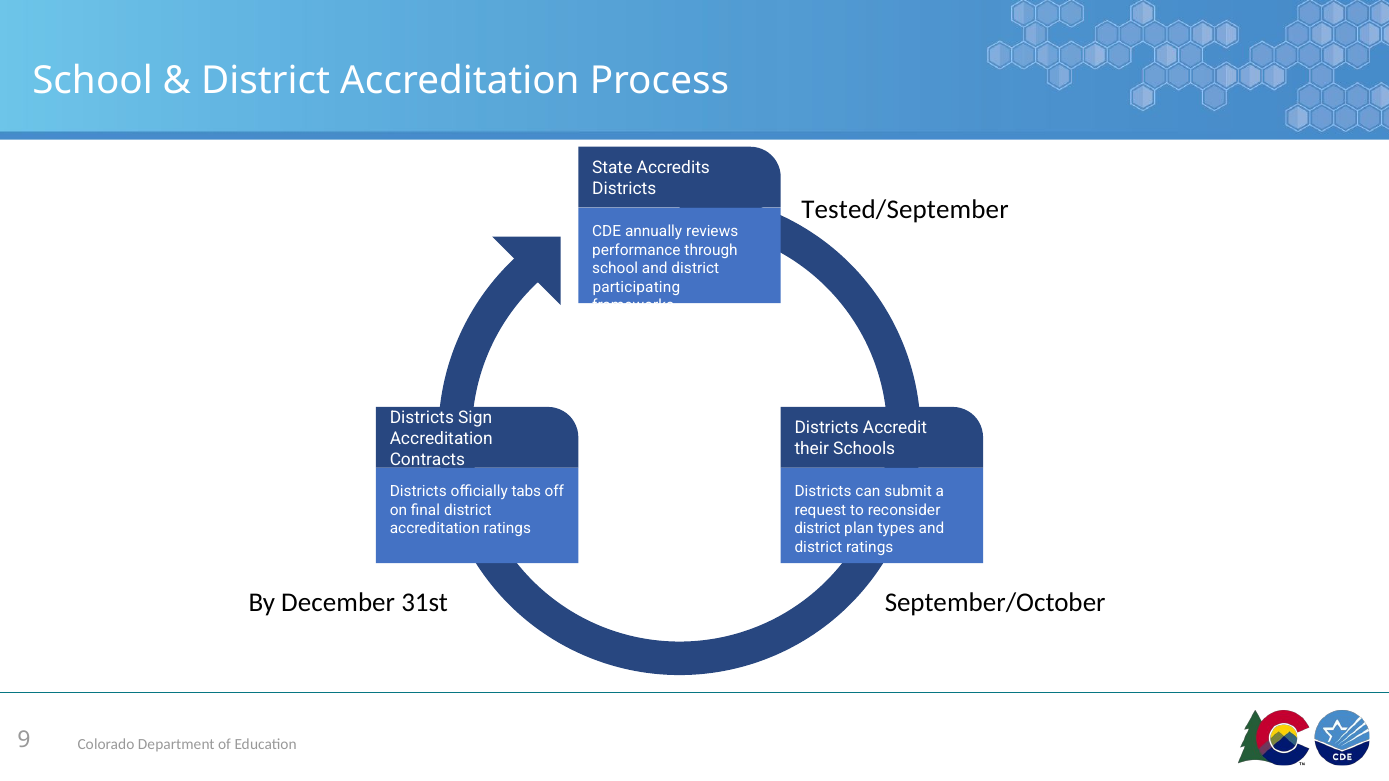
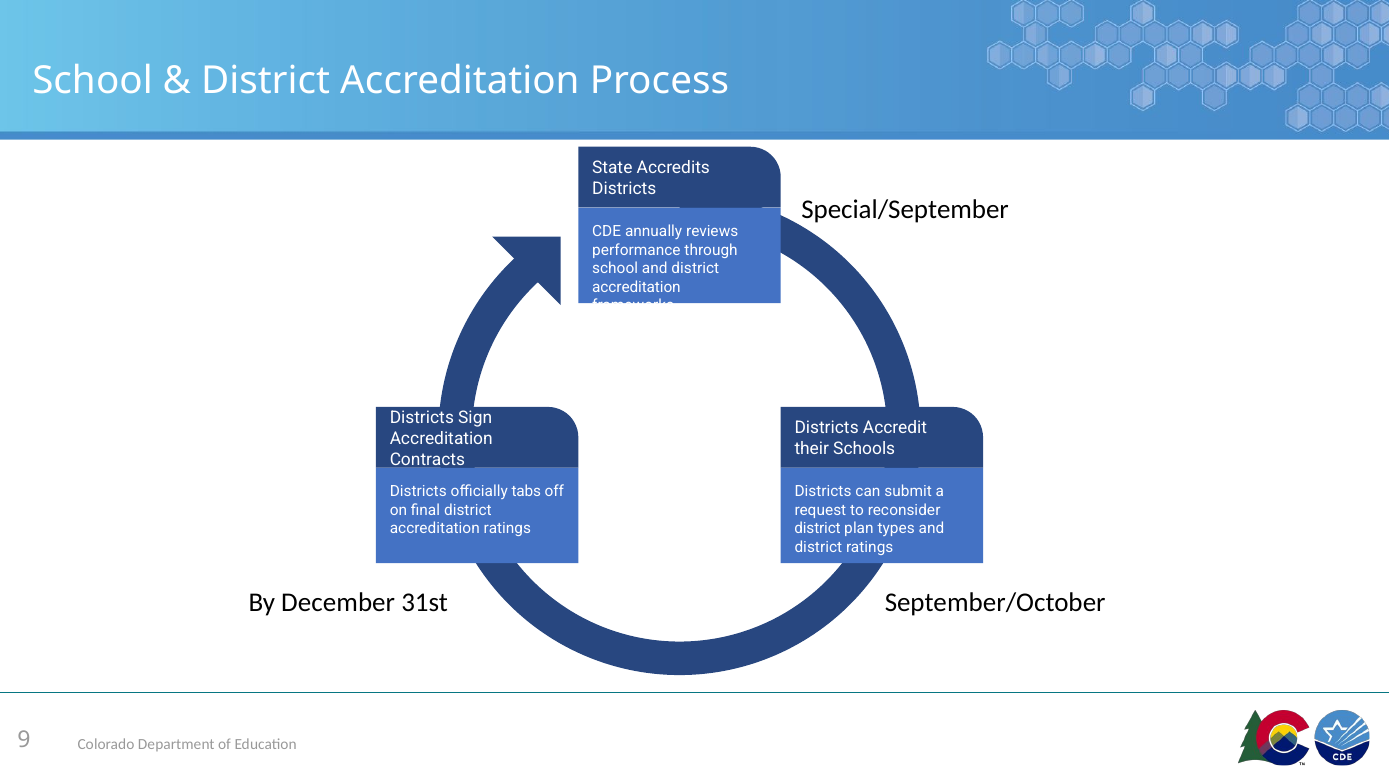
Tested/September: Tested/September -> Special/September
participating at (636, 287): participating -> accreditation
